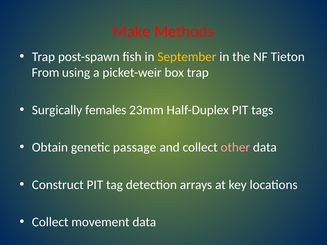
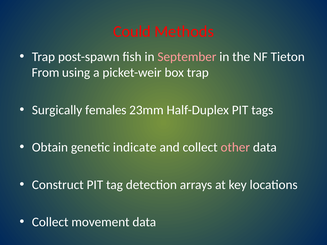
Make: Make -> Could
September colour: yellow -> pink
passage: passage -> indicate
